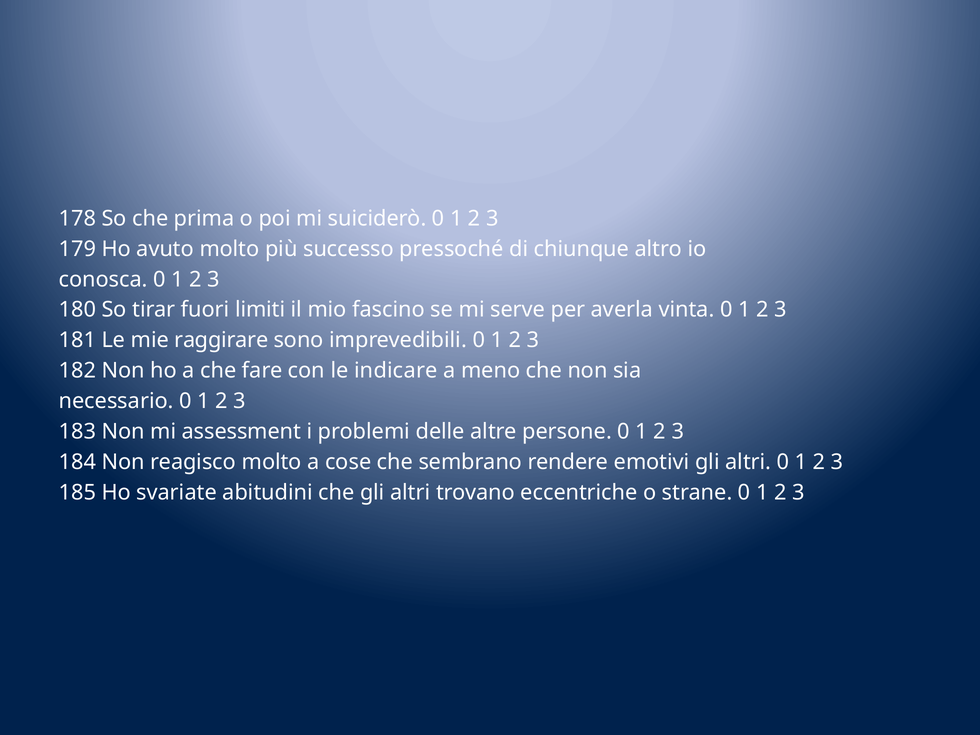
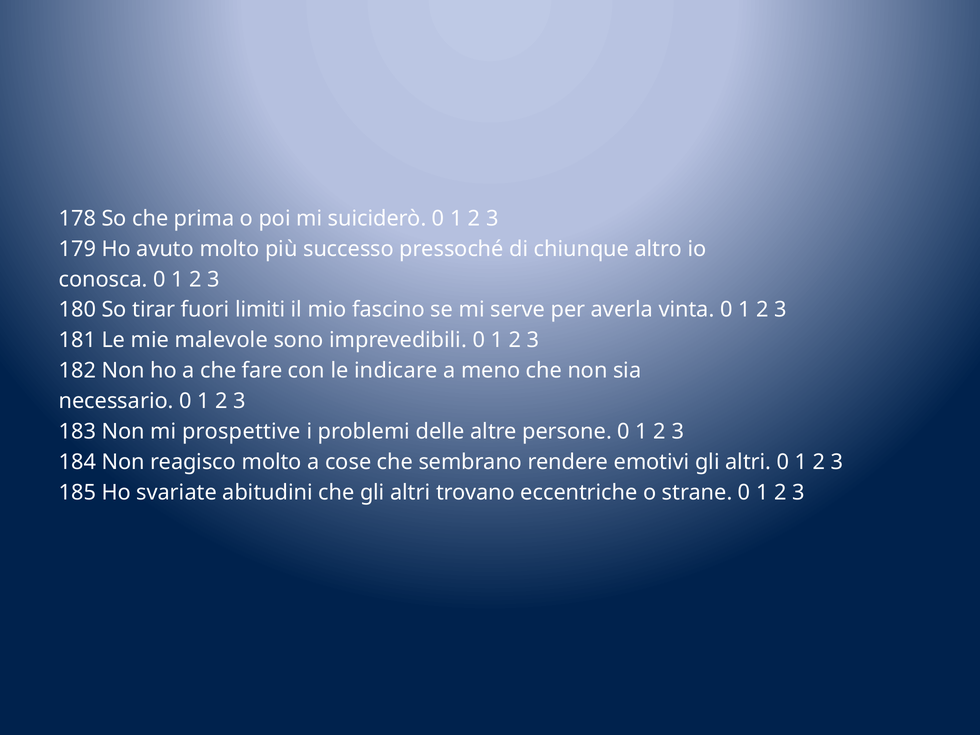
raggirare: raggirare -> malevole
assessment: assessment -> prospettive
